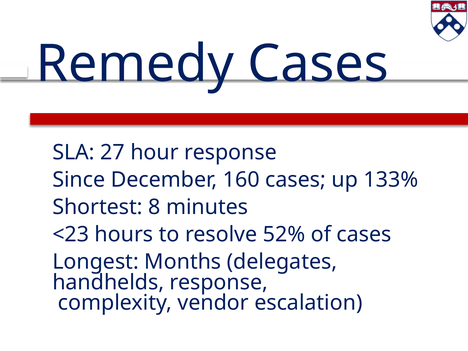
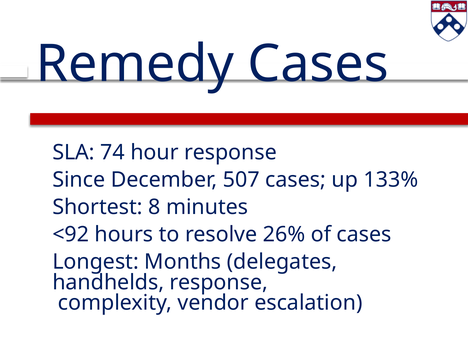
27: 27 -> 74
160: 160 -> 507
<23: <23 -> <92
52%: 52% -> 26%
